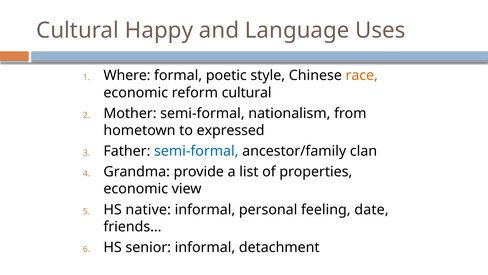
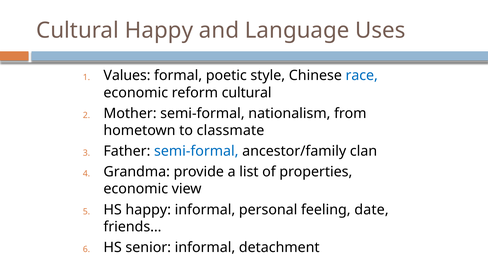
Where: Where -> Values
race colour: orange -> blue
expressed: expressed -> classmate
HS native: native -> happy
